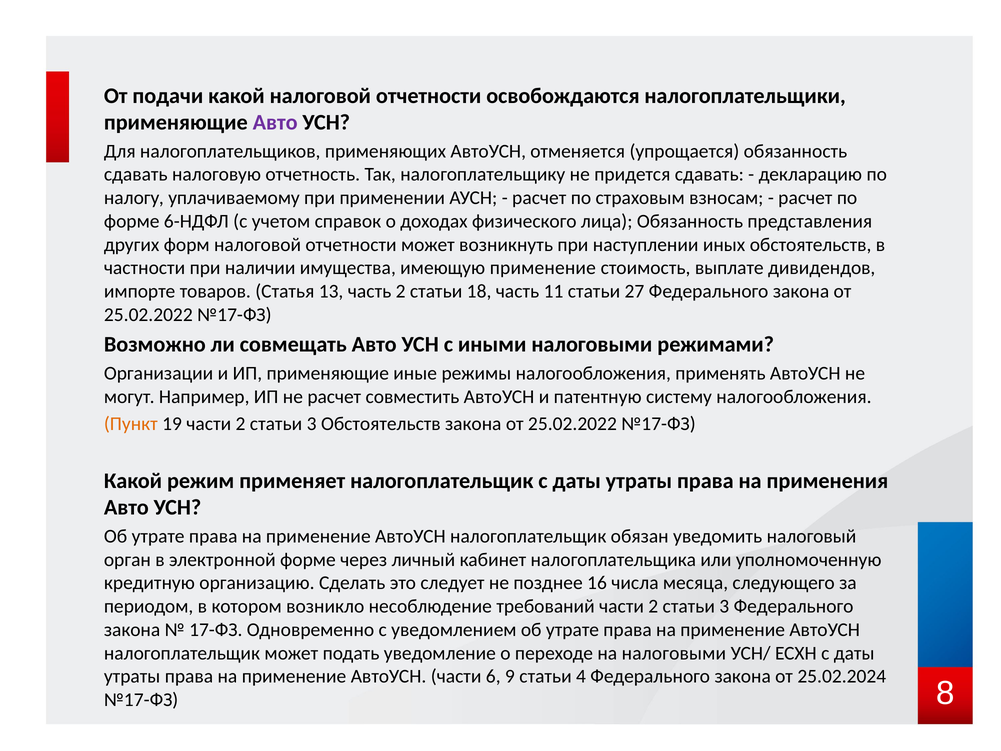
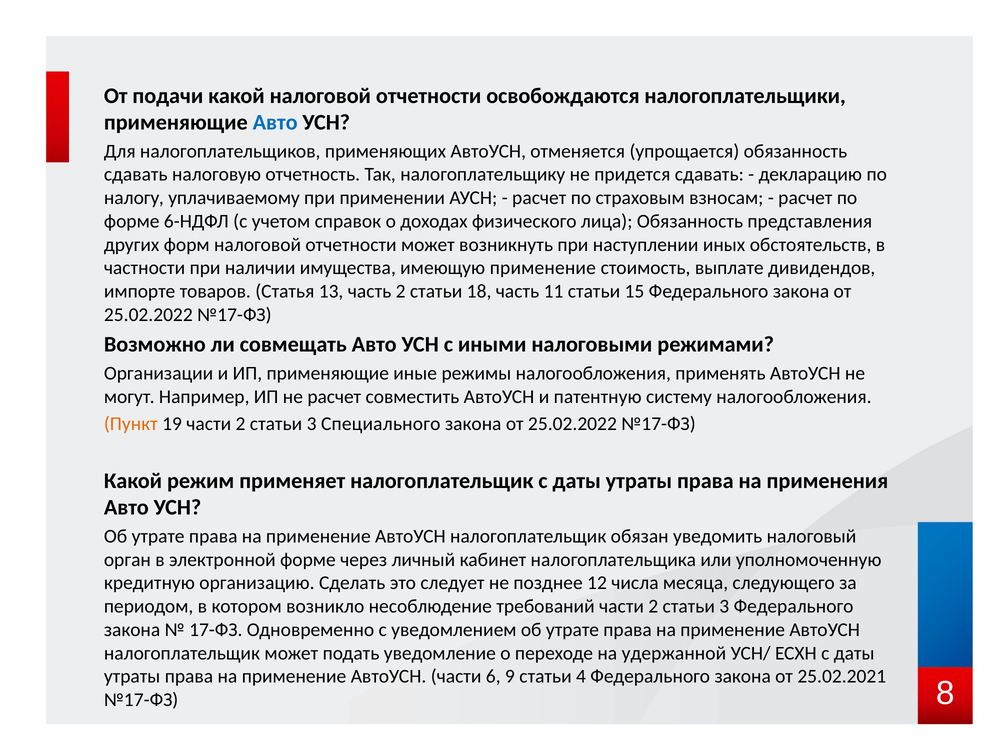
Авто at (275, 122) colour: purple -> blue
27: 27 -> 15
3 Обстоятельств: Обстоятельств -> Специального
16: 16 -> 12
на налоговыми: налоговыми -> удержанной
25.02.2024: 25.02.2024 -> 25.02.2021
